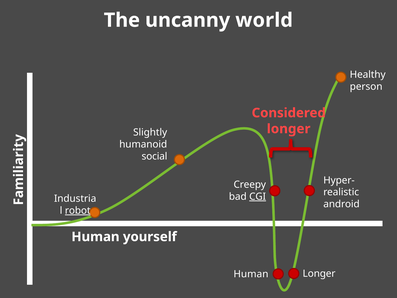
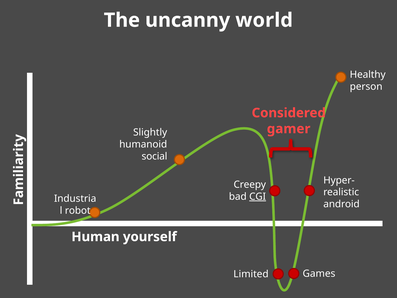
longer at (289, 129): longer -> gamer
robot underline: present -> none
Longer at (319, 273): Longer -> Games
Human at (251, 274): Human -> Limited
